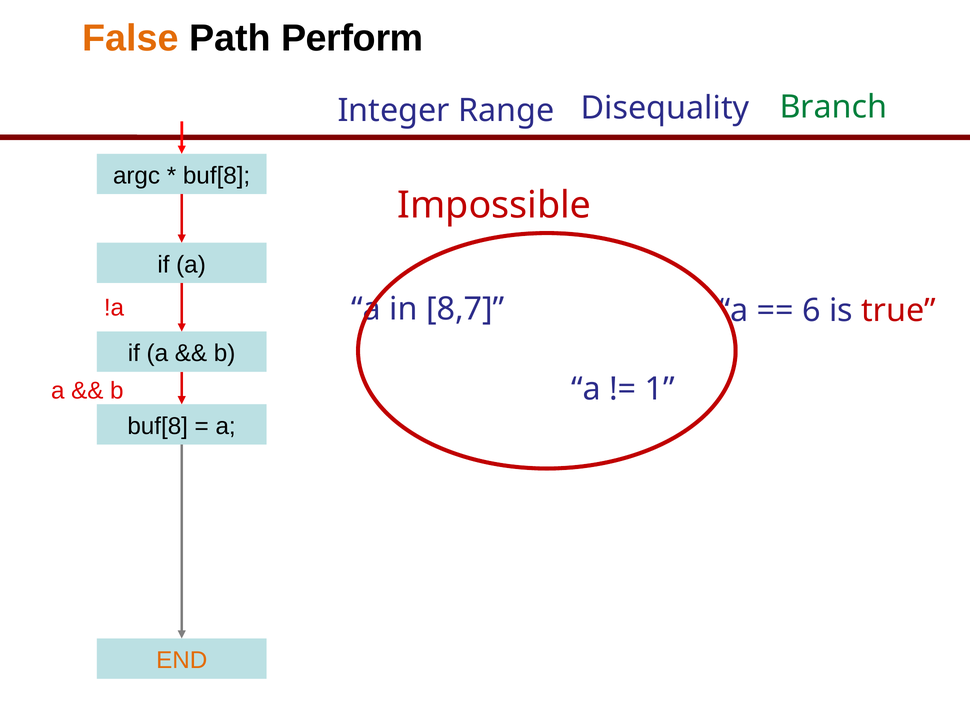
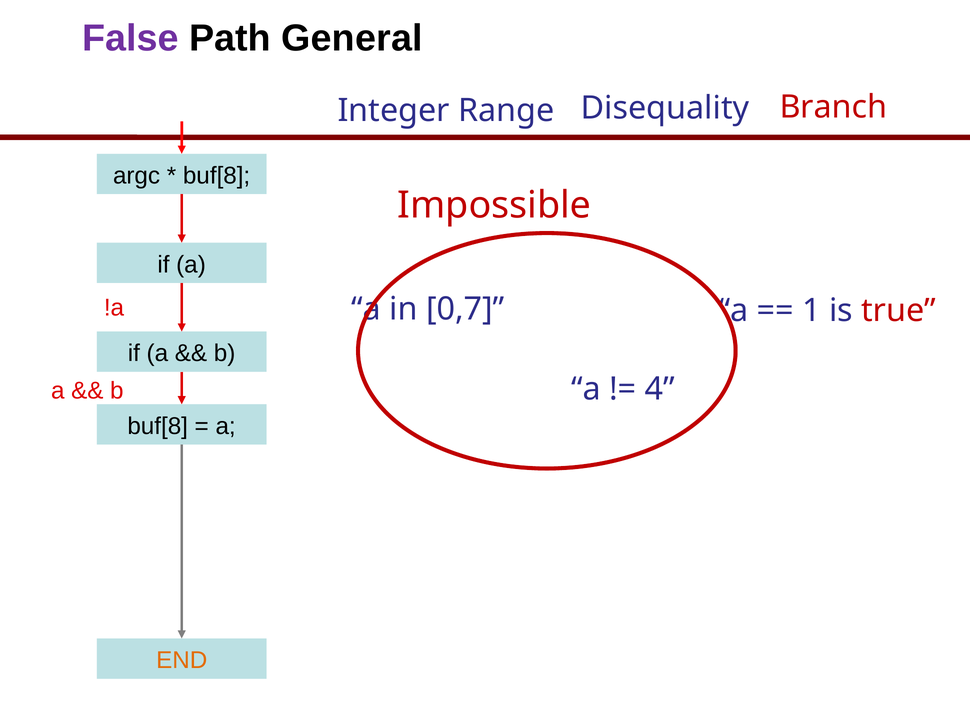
False colour: orange -> purple
Perform: Perform -> General
Branch colour: green -> red
8,7: 8,7 -> 0,7
6: 6 -> 1
1: 1 -> 4
